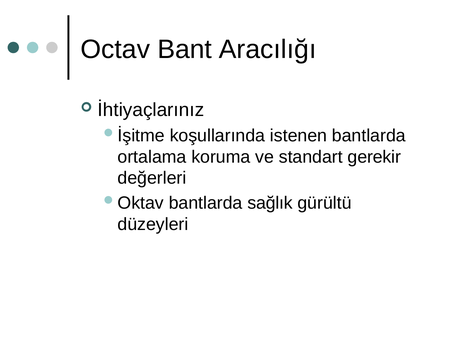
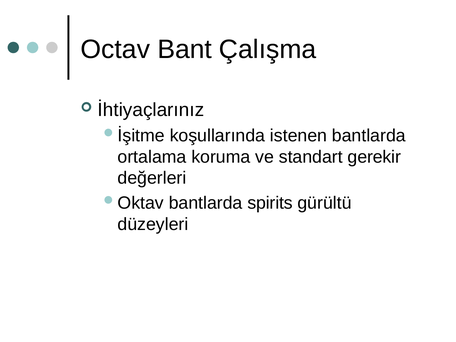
Aracılığı: Aracılığı -> Çalışma
sağlık: sağlık -> spirits
